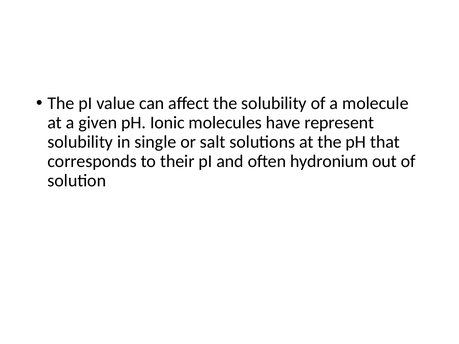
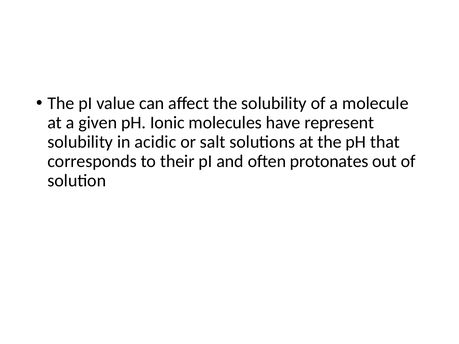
single: single -> acidic
hydronium: hydronium -> protonates
